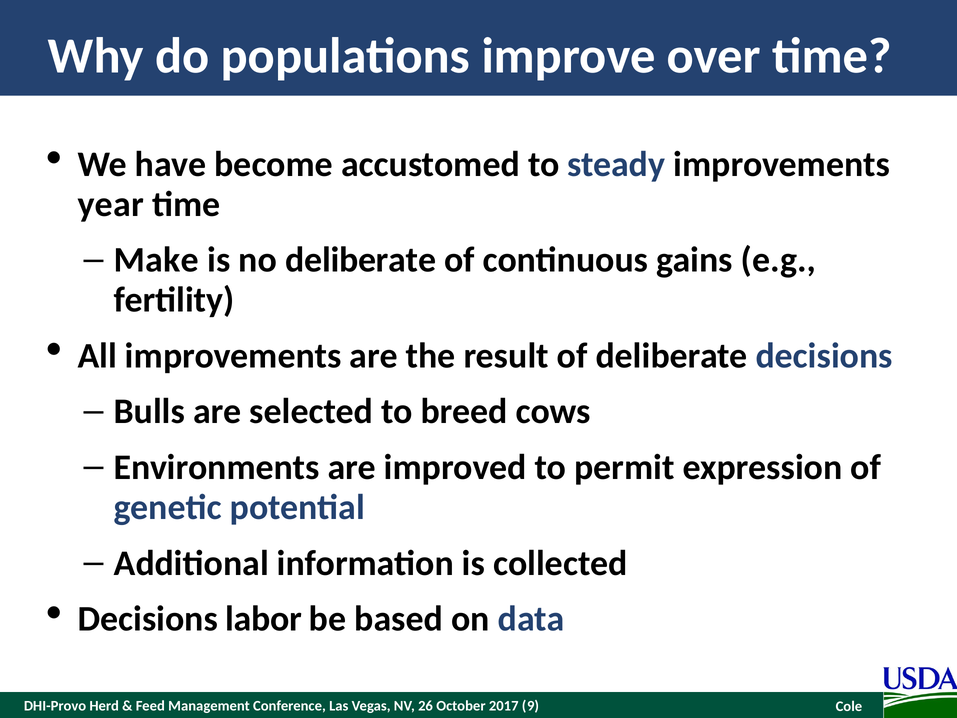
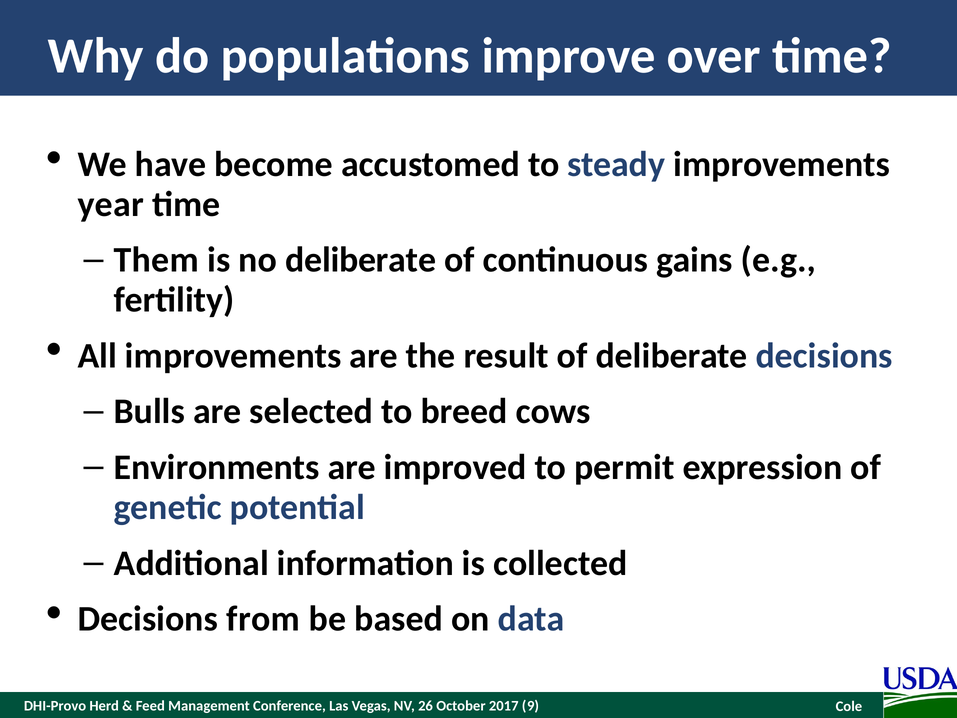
Make: Make -> Them
labor: labor -> from
